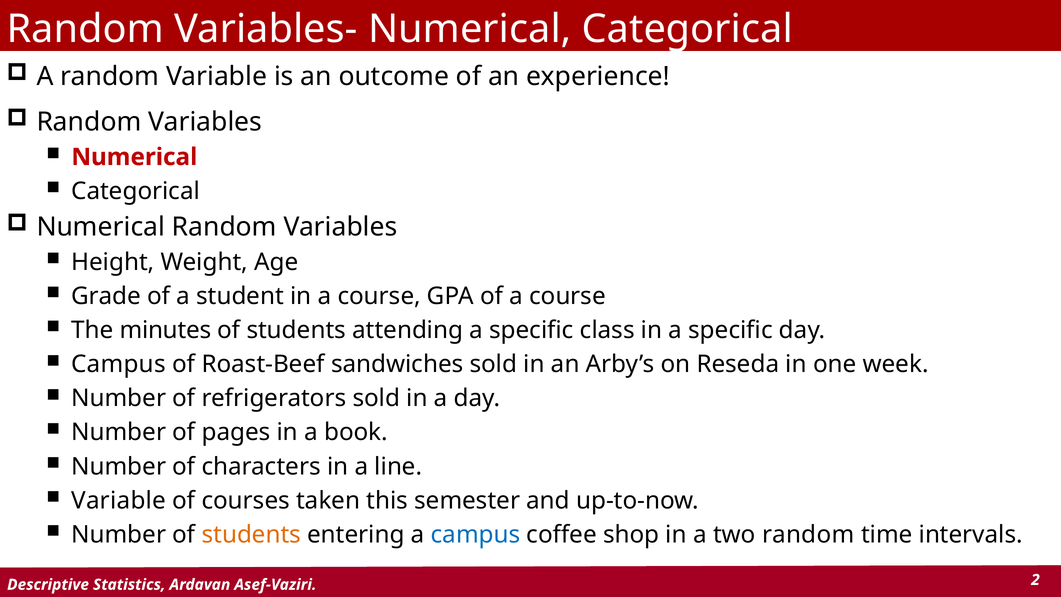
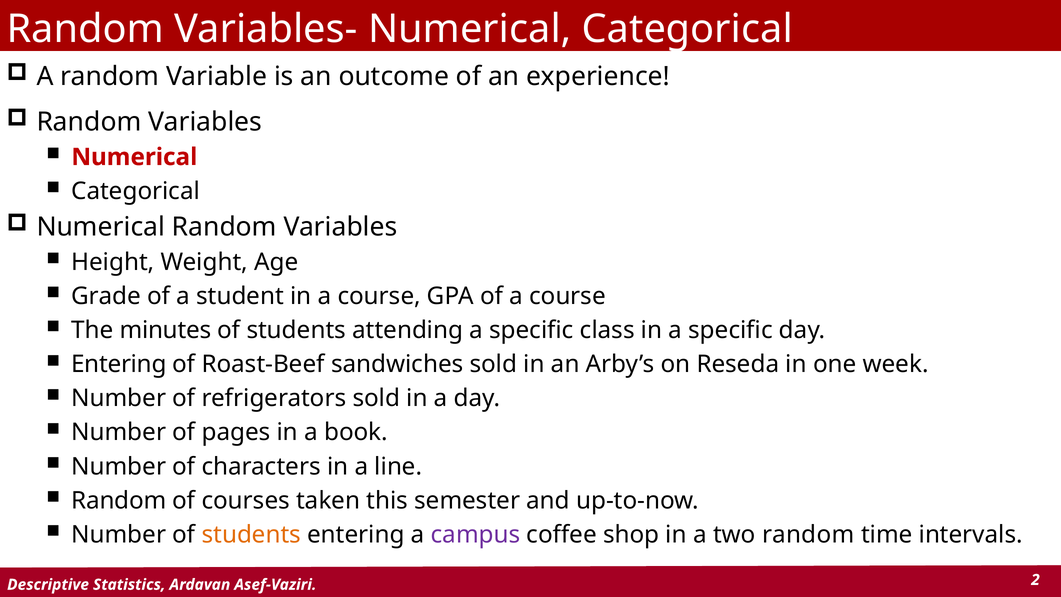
Campus at (119, 364): Campus -> Entering
Variable at (119, 500): Variable -> Random
campus at (476, 534) colour: blue -> purple
